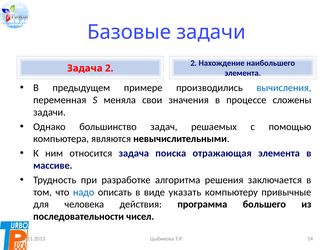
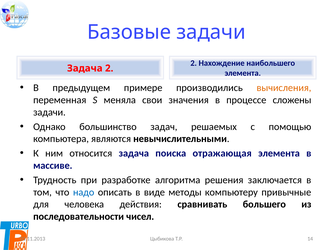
вычисления colour: blue -> orange
указать: указать -> методы
программа: программа -> сравнивать
